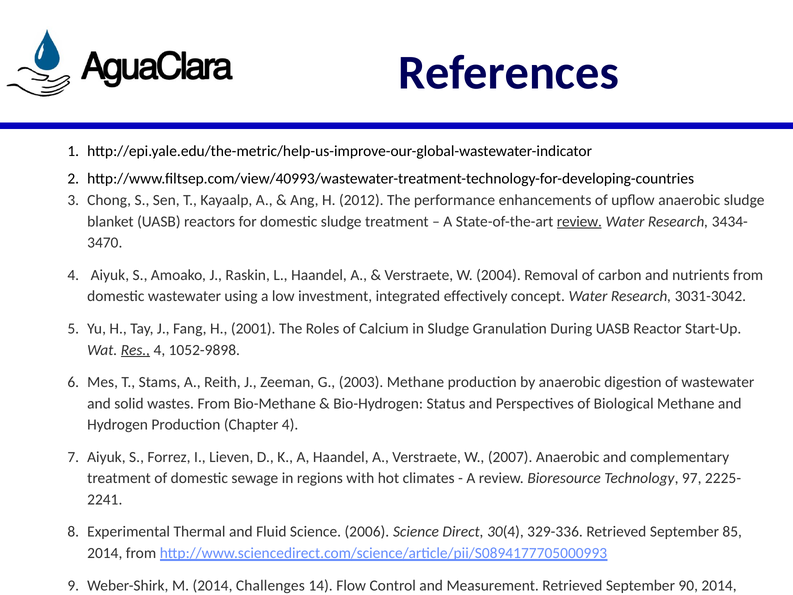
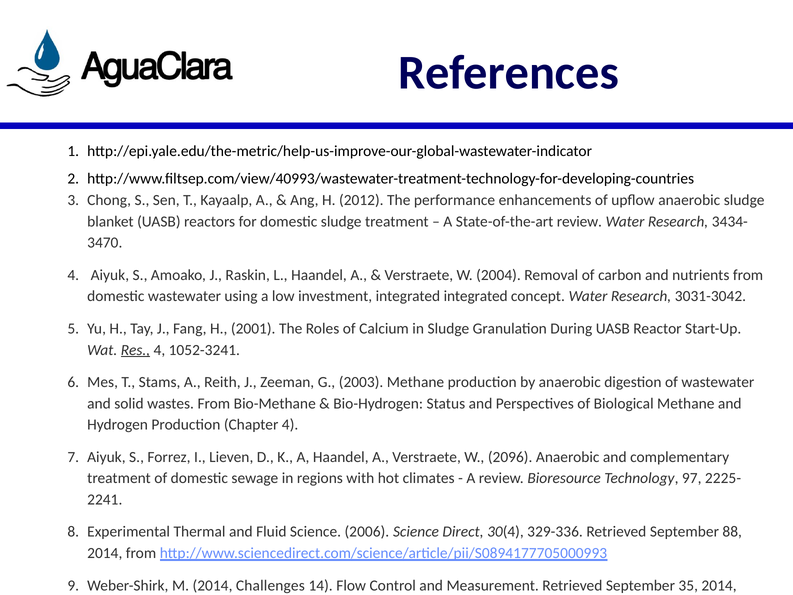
review at (579, 221) underline: present -> none
integrated effectively: effectively -> integrated
1052-9898: 1052-9898 -> 1052-3241
2007: 2007 -> 2096
85: 85 -> 88
90: 90 -> 35
